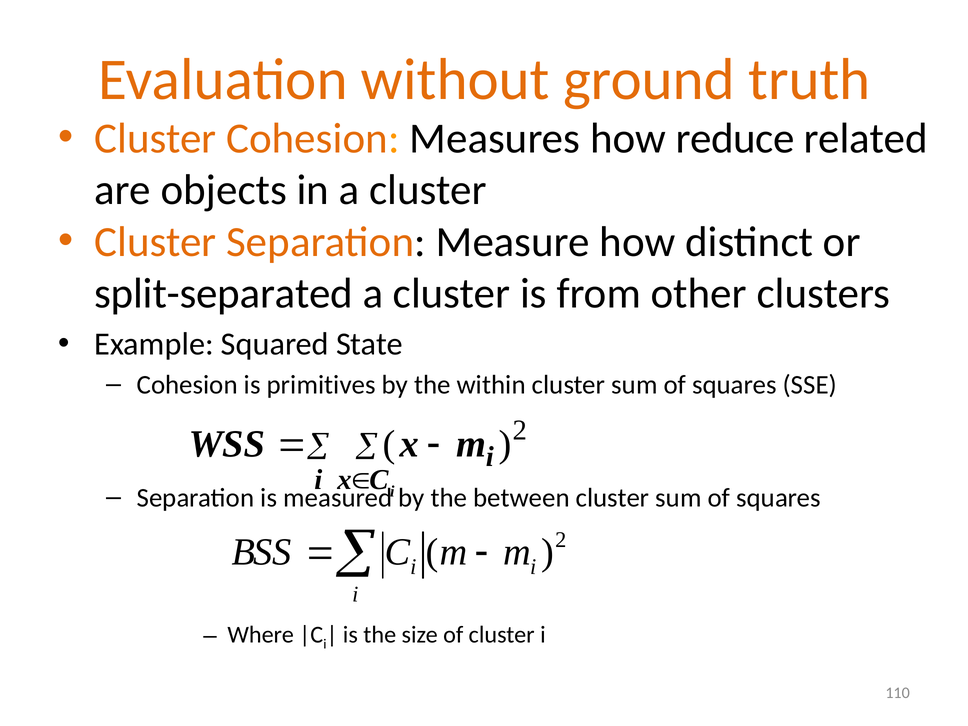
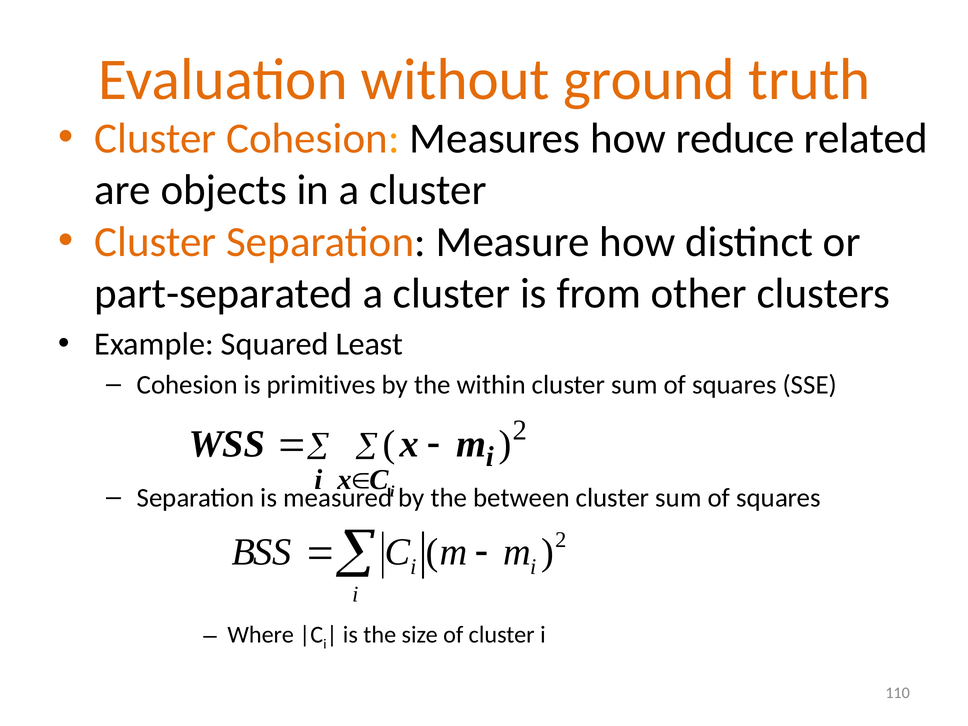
split-separated: split-separated -> part-separated
State: State -> Least
